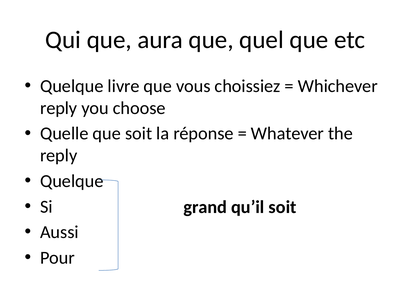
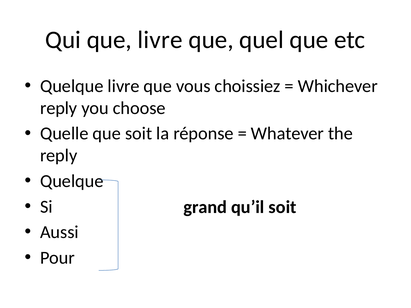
que aura: aura -> livre
